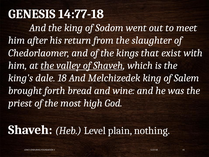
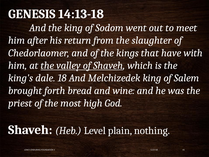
14:77-18: 14:77-18 -> 14:13-18
exist: exist -> have
